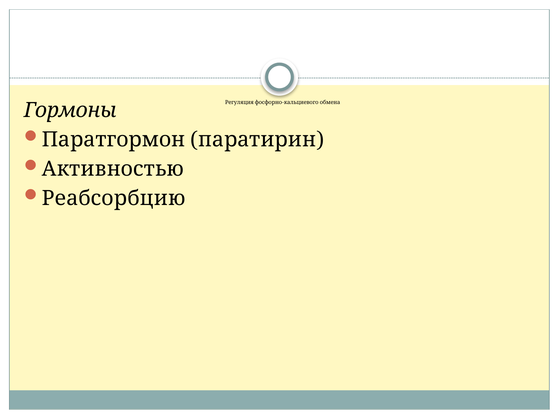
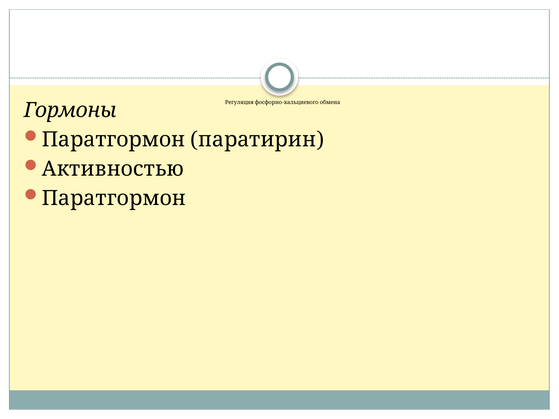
Реабсорбцию at (114, 198): Реабсорбцию -> Паратгормон
